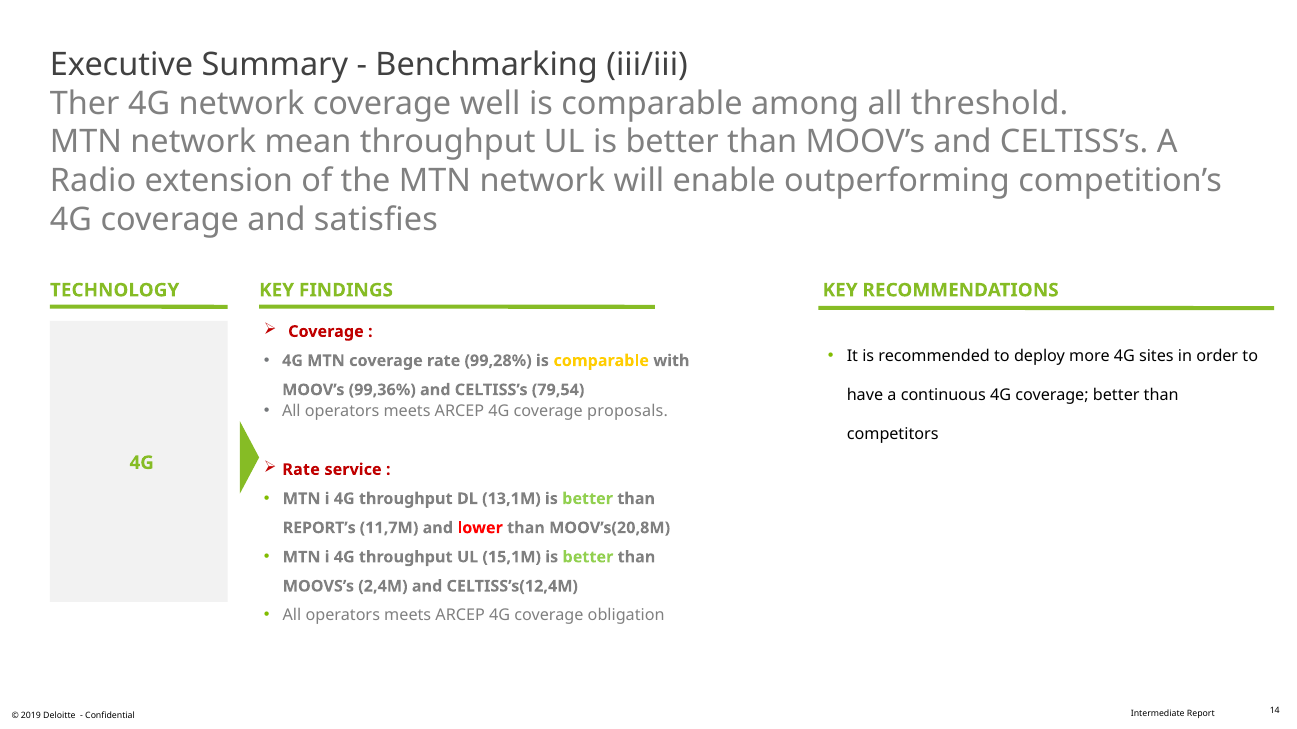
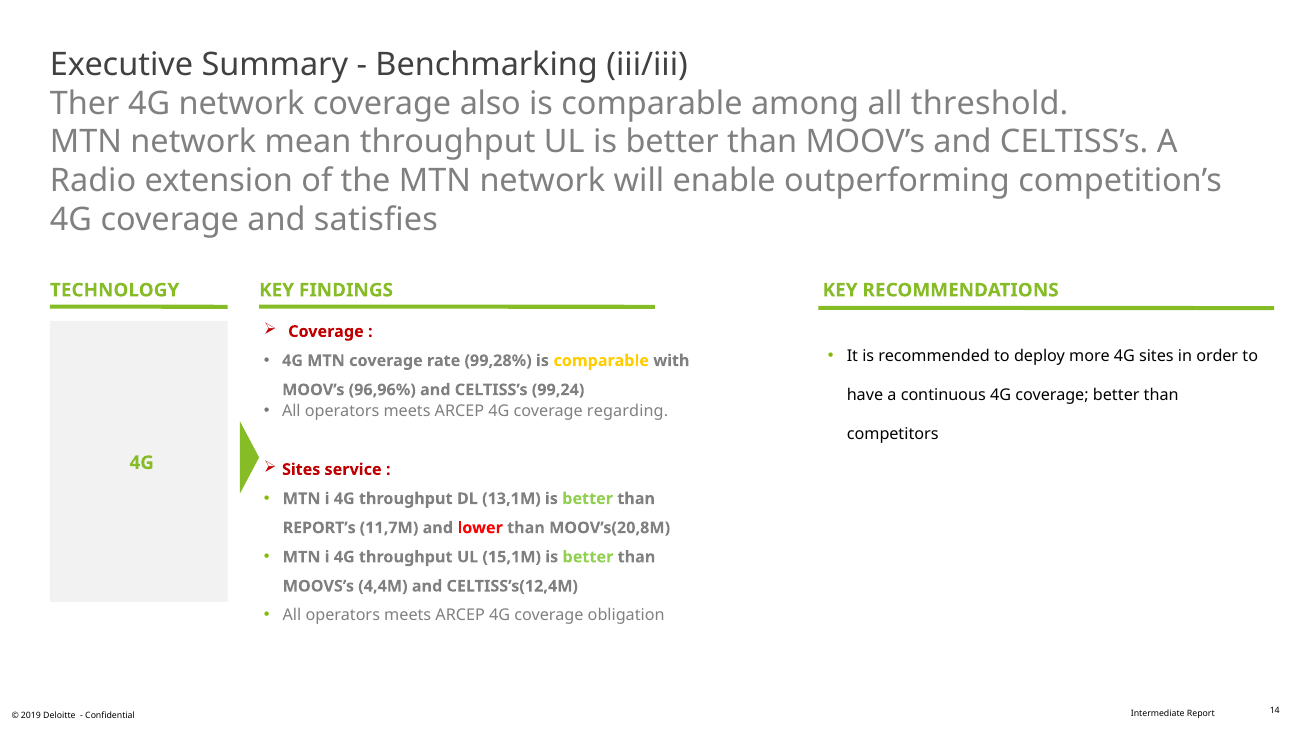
well: well -> also
99,36%: 99,36% -> 96,96%
79,54: 79,54 -> 99,24
proposals: proposals -> regarding
Rate at (301, 470): Rate -> Sites
2,4M: 2,4M -> 4,4M
